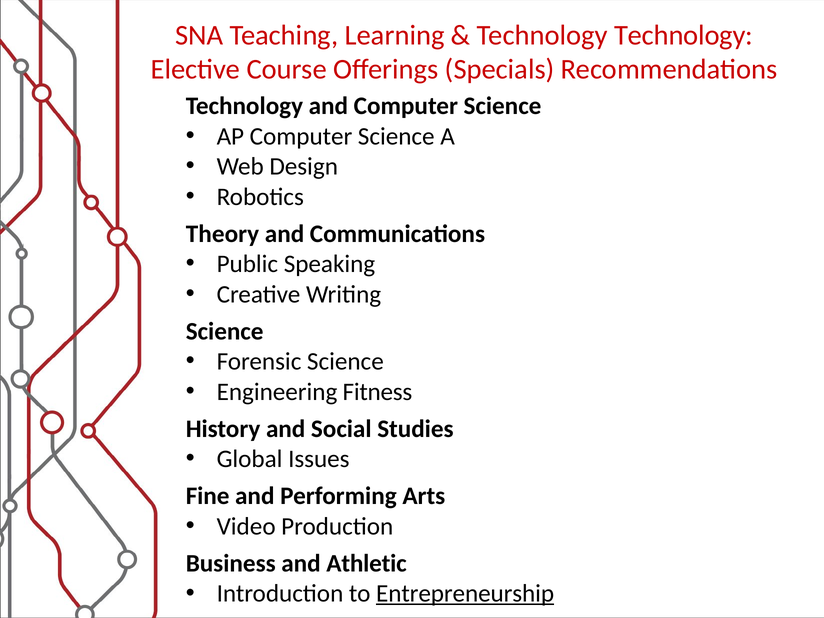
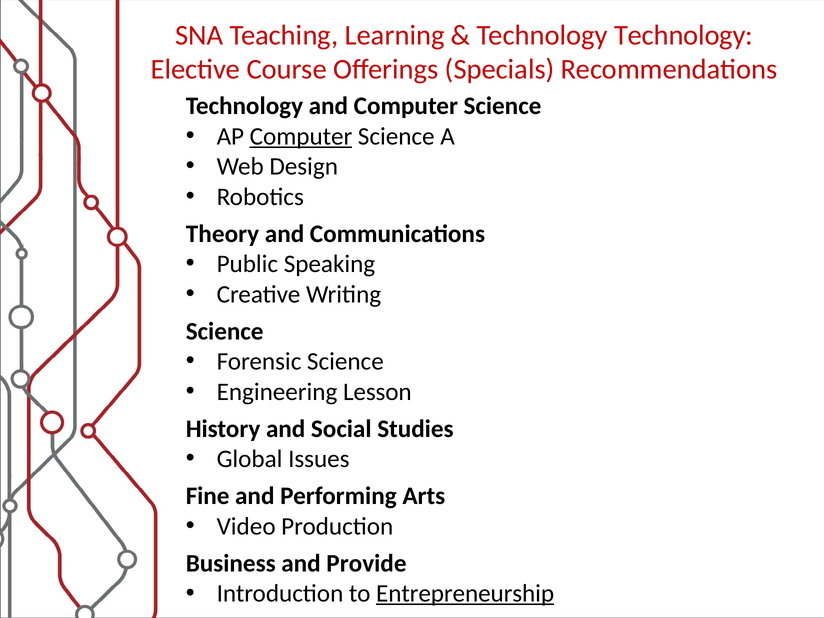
Computer at (301, 136) underline: none -> present
Fitness: Fitness -> Lesson
Athletic: Athletic -> Provide
